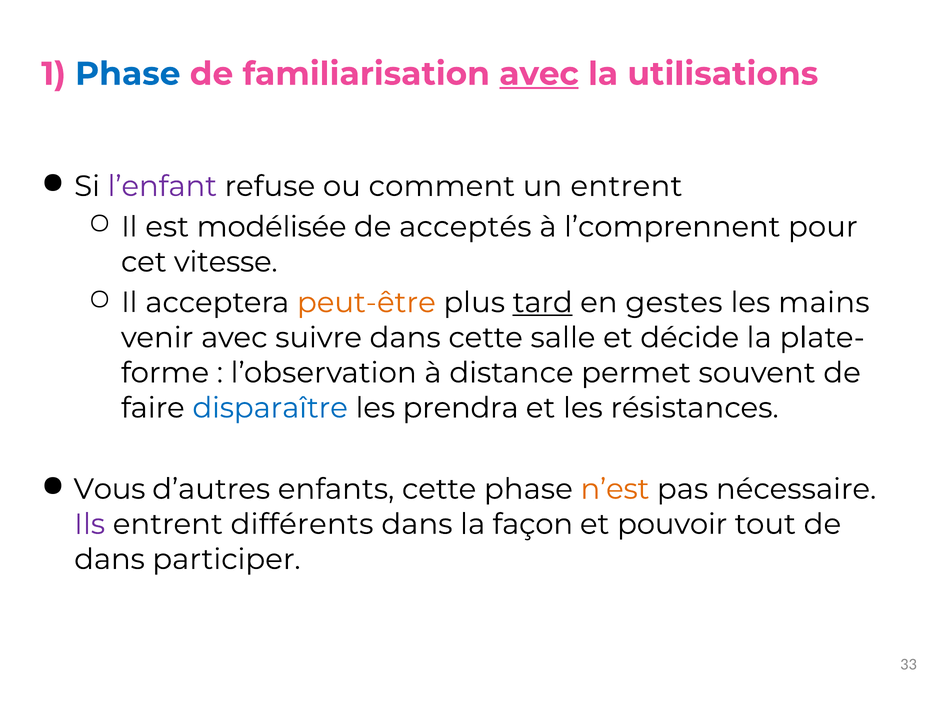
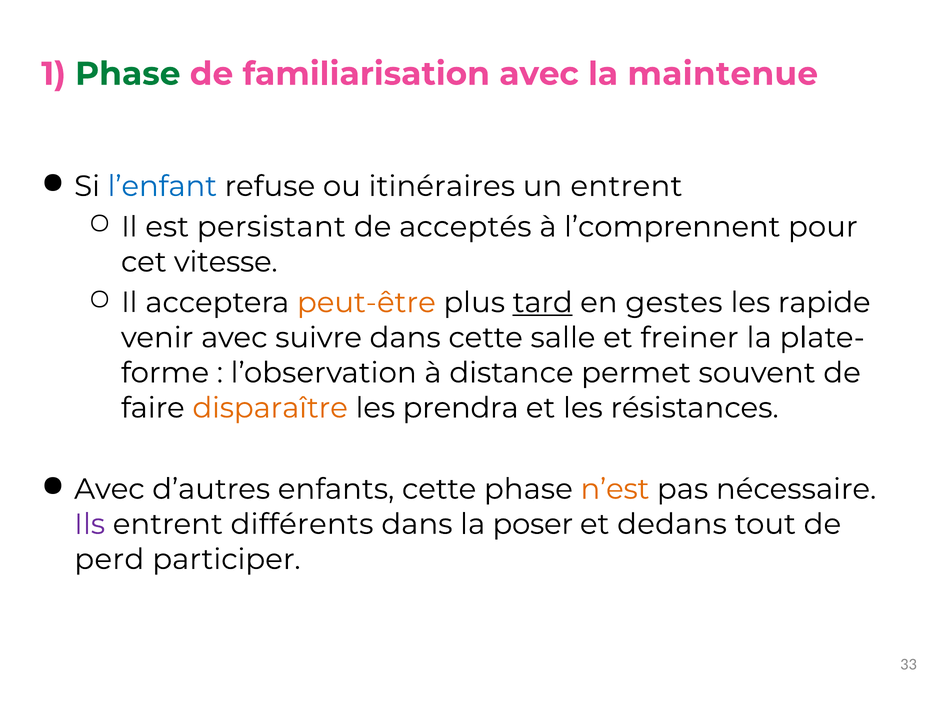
Phase at (128, 74) colour: blue -> green
avec at (539, 74) underline: present -> none
utilisations: utilisations -> maintenue
l’enfant colour: purple -> blue
comment: comment -> itinéraires
modélisée: modélisée -> persistant
mains: mains -> rapide
décide: décide -> freiner
disparaître colour: blue -> orange
Vous at (109, 489): Vous -> Avec
façon: façon -> poser
pouvoir: pouvoir -> dedans
dans at (109, 559): dans -> perd
